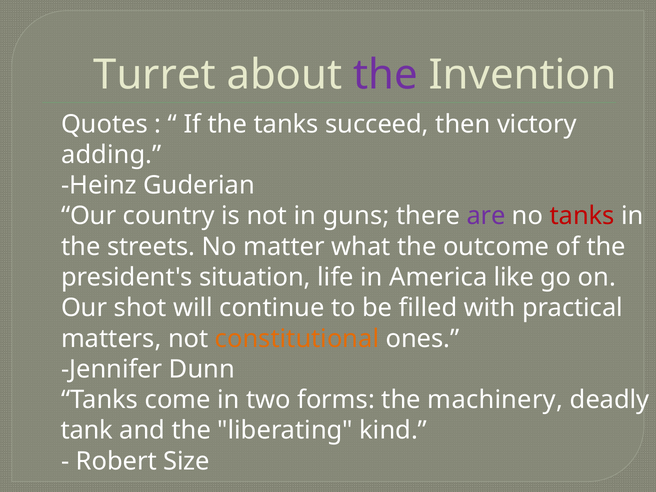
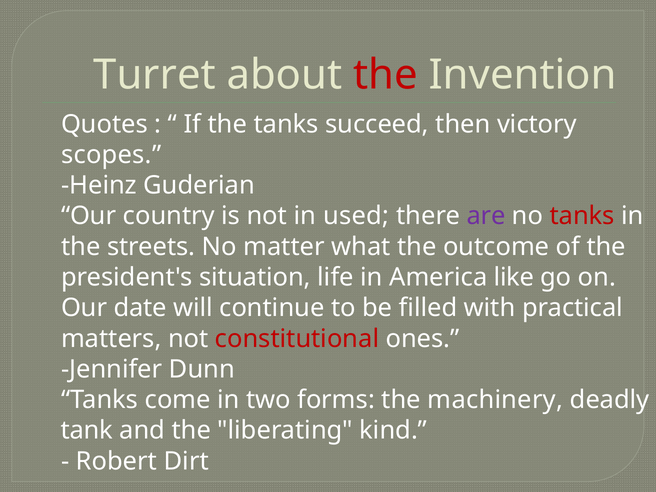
the at (386, 75) colour: purple -> red
adding: adding -> scopes
guns: guns -> used
shot: shot -> date
constitutional colour: orange -> red
Size: Size -> Dirt
